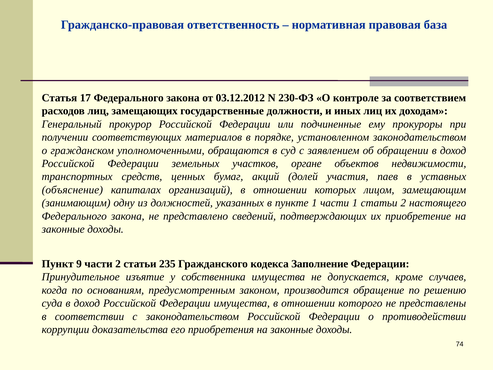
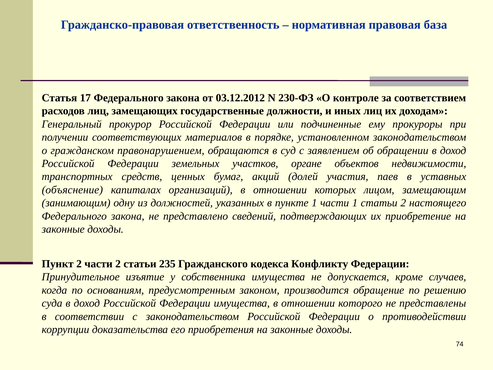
уполномоченными: уполномоченными -> правонарушением
Пункт 9: 9 -> 2
Заполнение: Заполнение -> Конфликту
